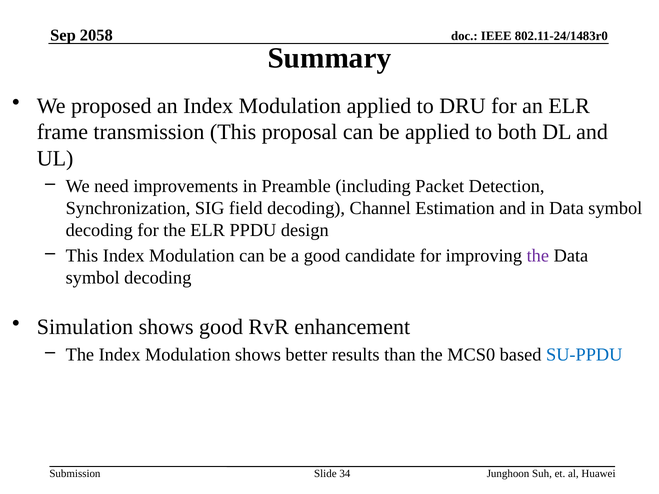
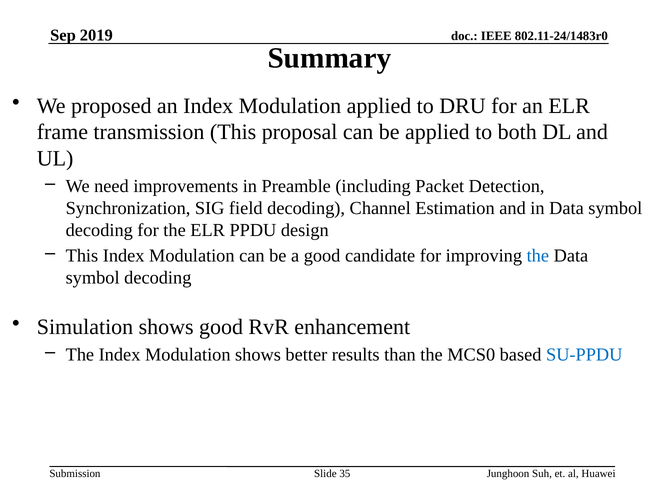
2058: 2058 -> 2019
the at (538, 256) colour: purple -> blue
34: 34 -> 35
